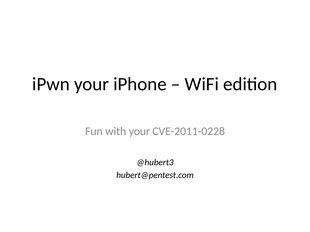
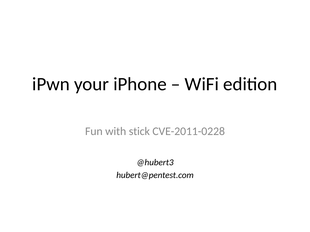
with your: your -> stick
